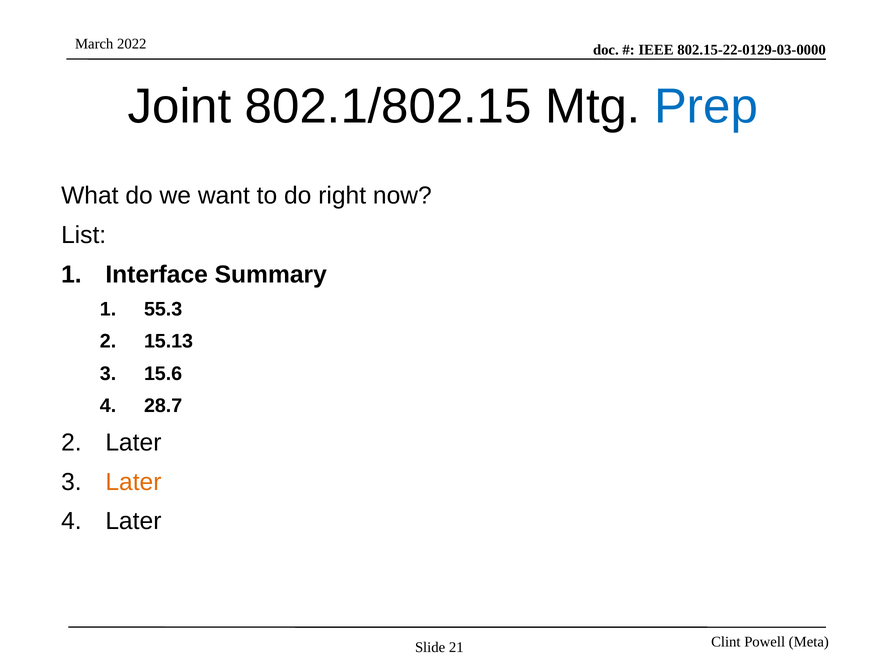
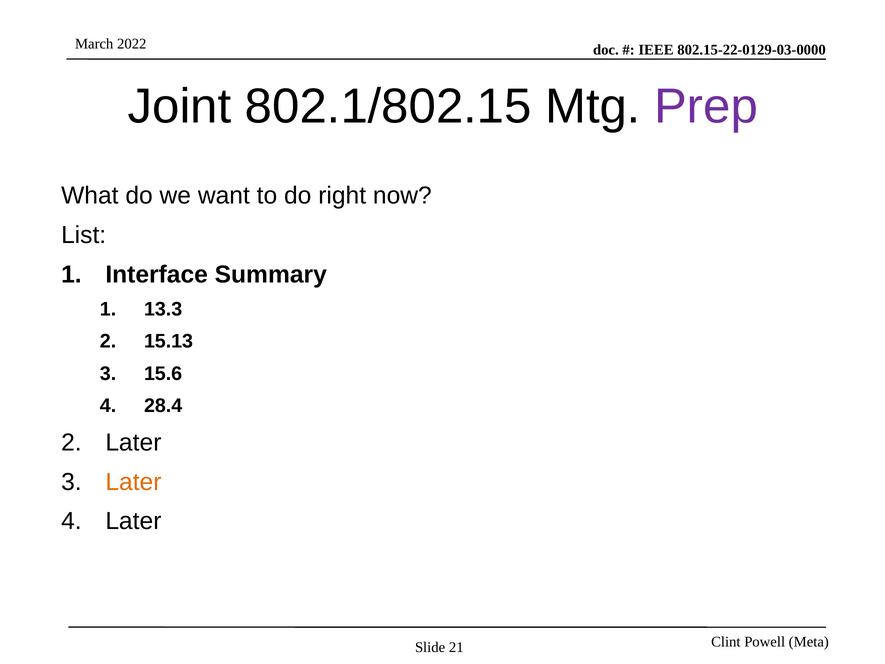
Prep colour: blue -> purple
55.3: 55.3 -> 13.3
28.7: 28.7 -> 28.4
